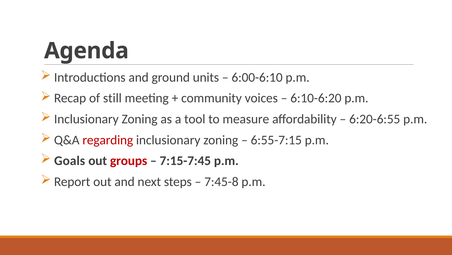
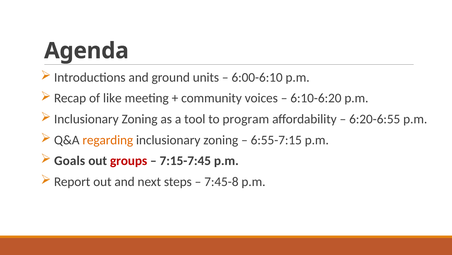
still: still -> like
measure: measure -> program
regarding colour: red -> orange
